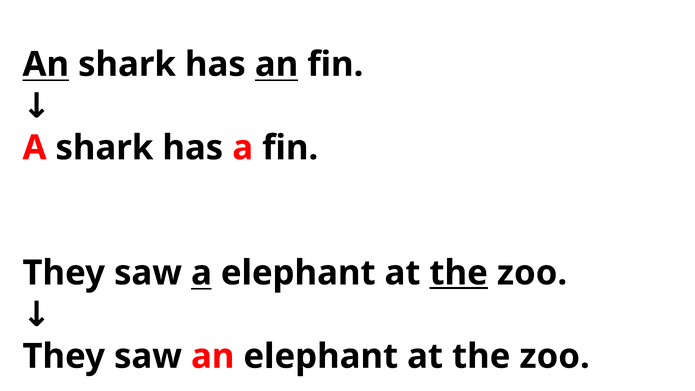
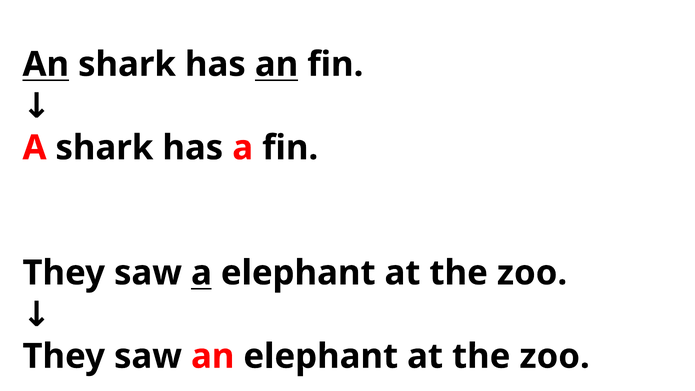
the at (459, 273) underline: present -> none
